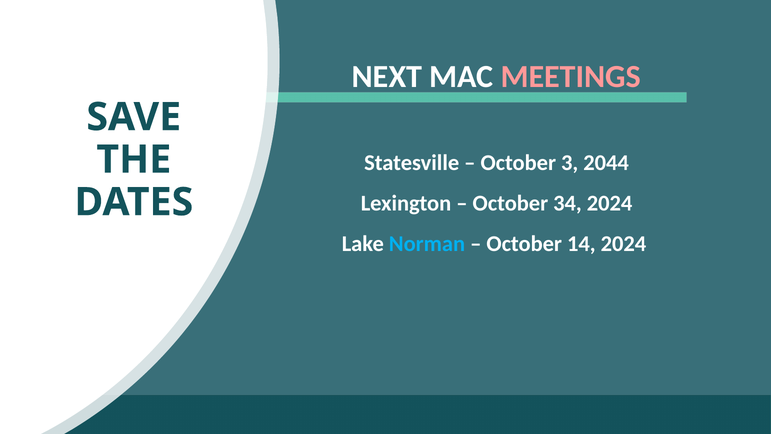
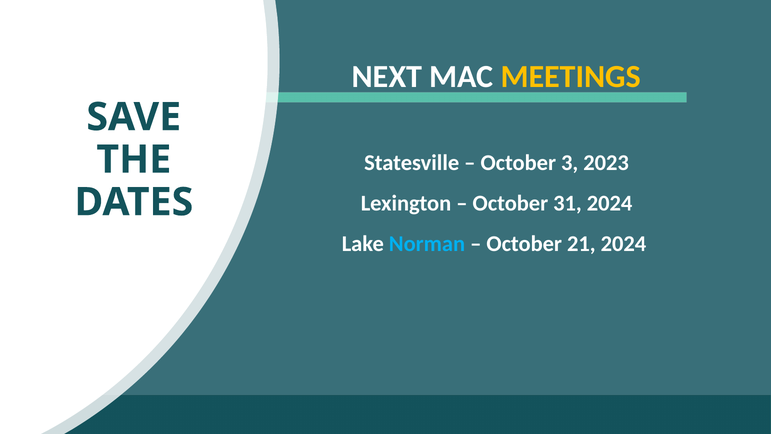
MEETINGS colour: pink -> yellow
2044: 2044 -> 2023
34: 34 -> 31
14: 14 -> 21
